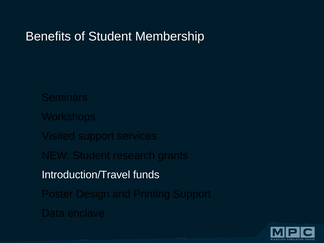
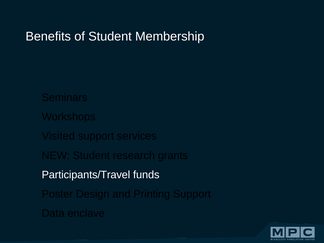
Introduction/Travel: Introduction/Travel -> Participants/Travel
